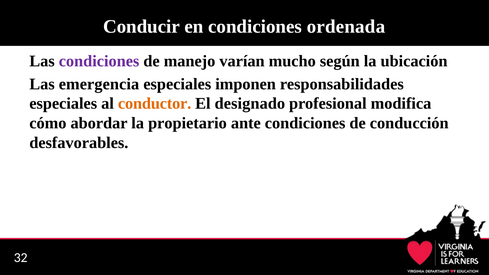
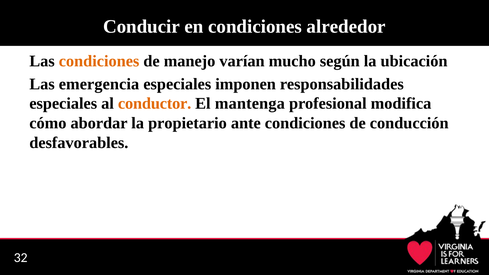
ordenada: ordenada -> alrededor
condiciones at (99, 61) colour: purple -> orange
designado: designado -> mantenga
